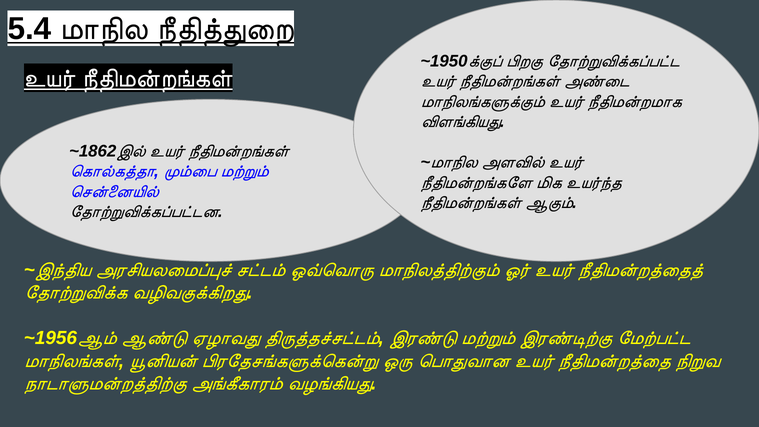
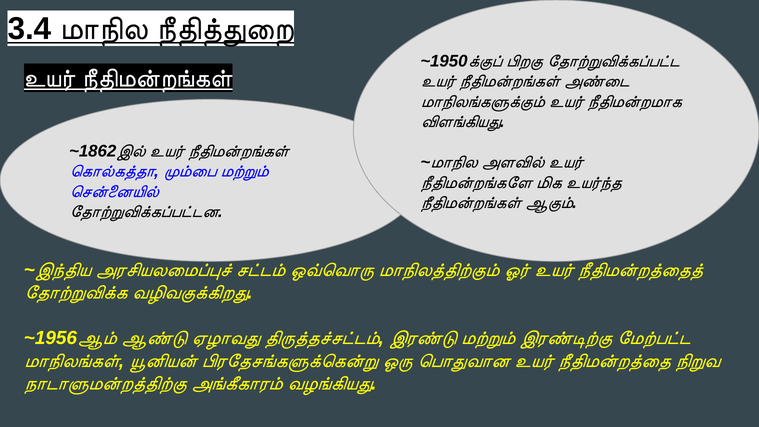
5.4: 5.4 -> 3.4
